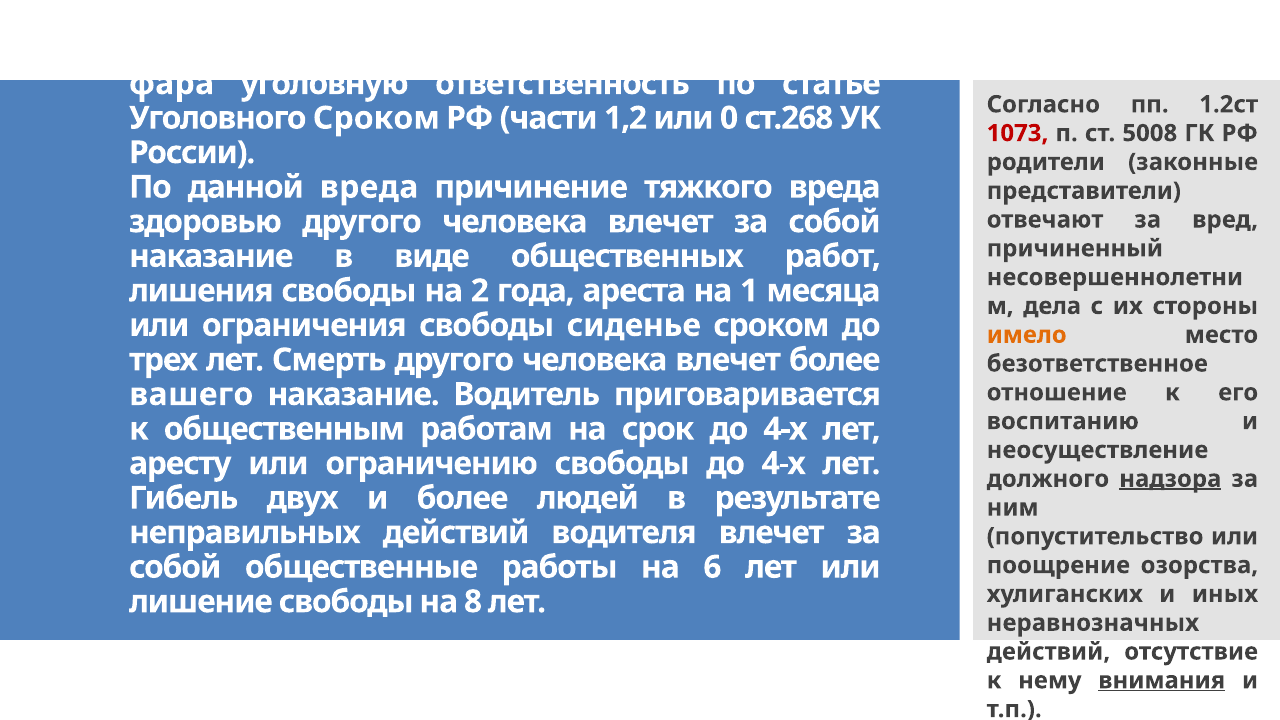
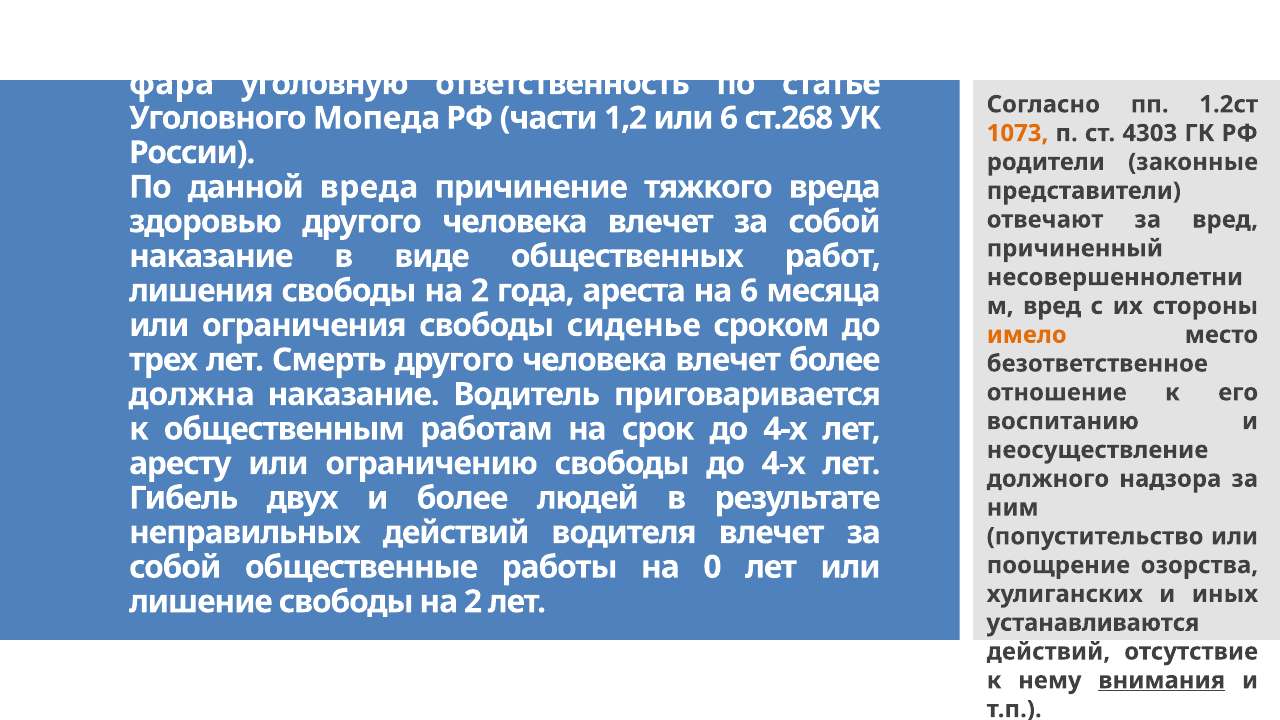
Уголовного Сроком: Сроком -> Мопеда
или 0: 0 -> 6
1073 colour: red -> orange
5008: 5008 -> 4303
на 1: 1 -> 6
дела at (1052, 306): дела -> вред
вашего: вашего -> должна
надзора underline: present -> none
6: 6 -> 0
лишение свободы на 8: 8 -> 2
неравнозначных: неравнозначных -> устанавливаются
